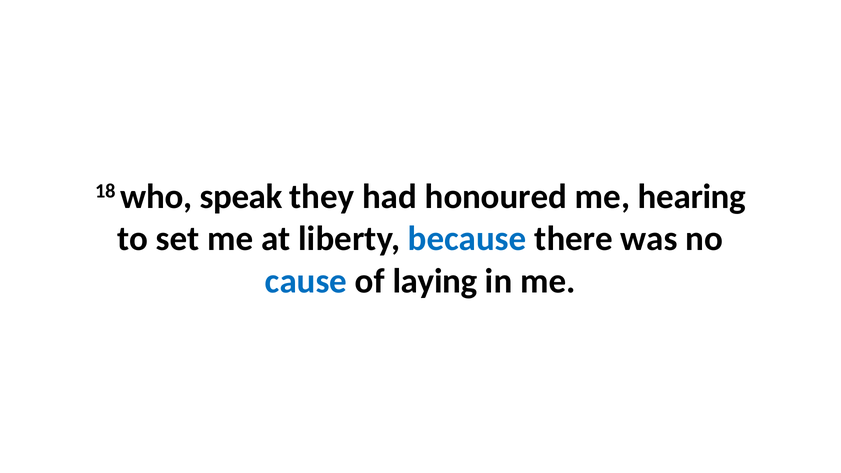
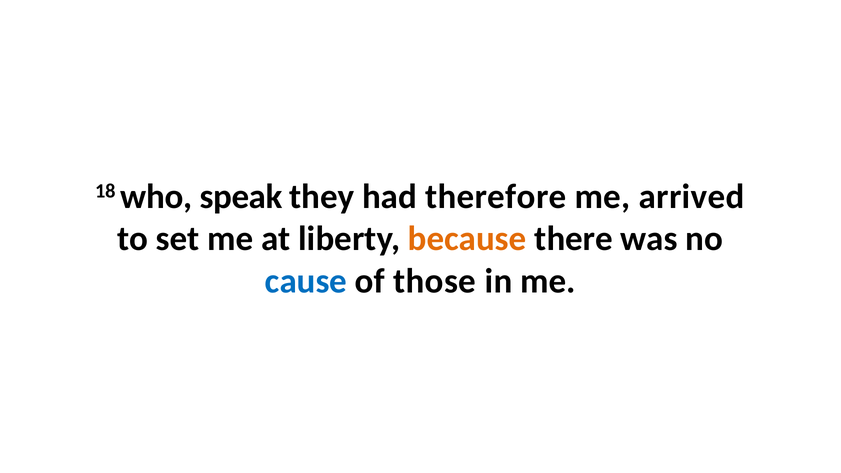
honoured: honoured -> therefore
hearing: hearing -> arrived
because colour: blue -> orange
laying: laying -> those
